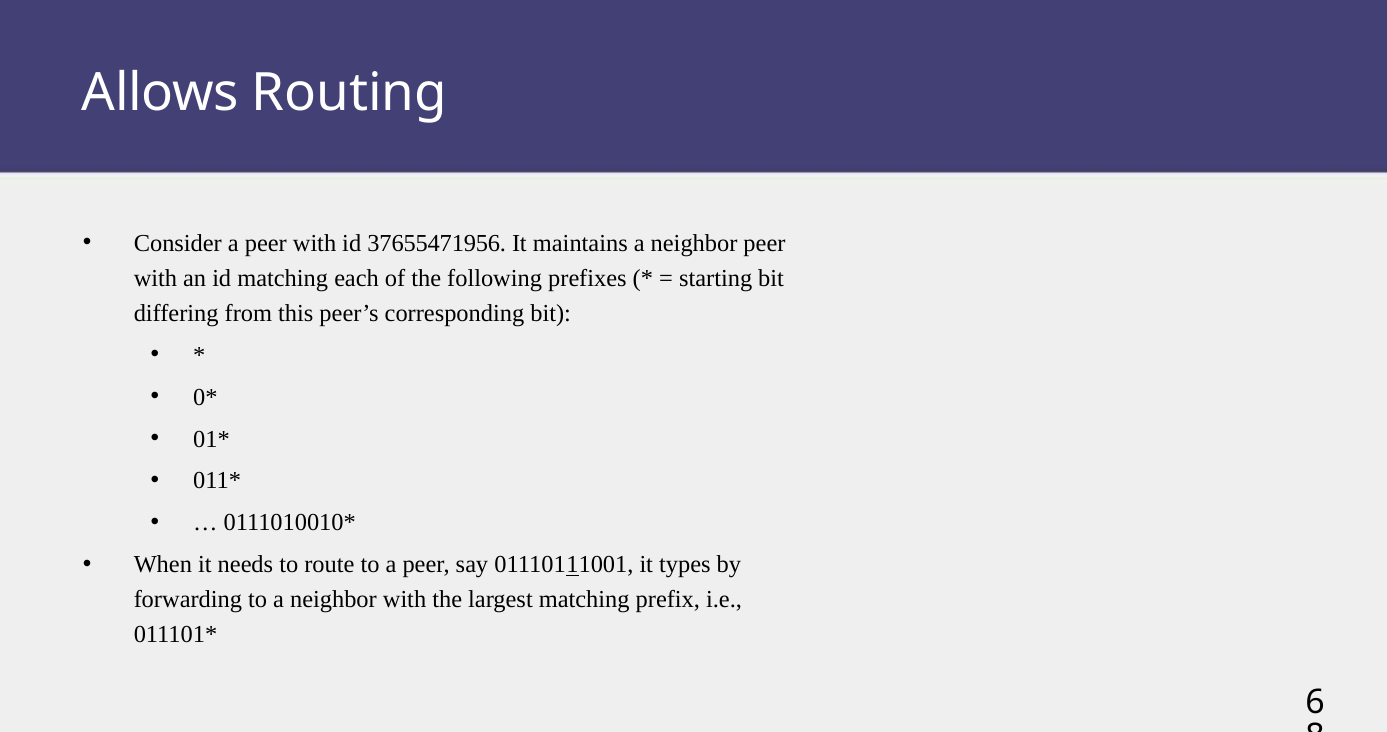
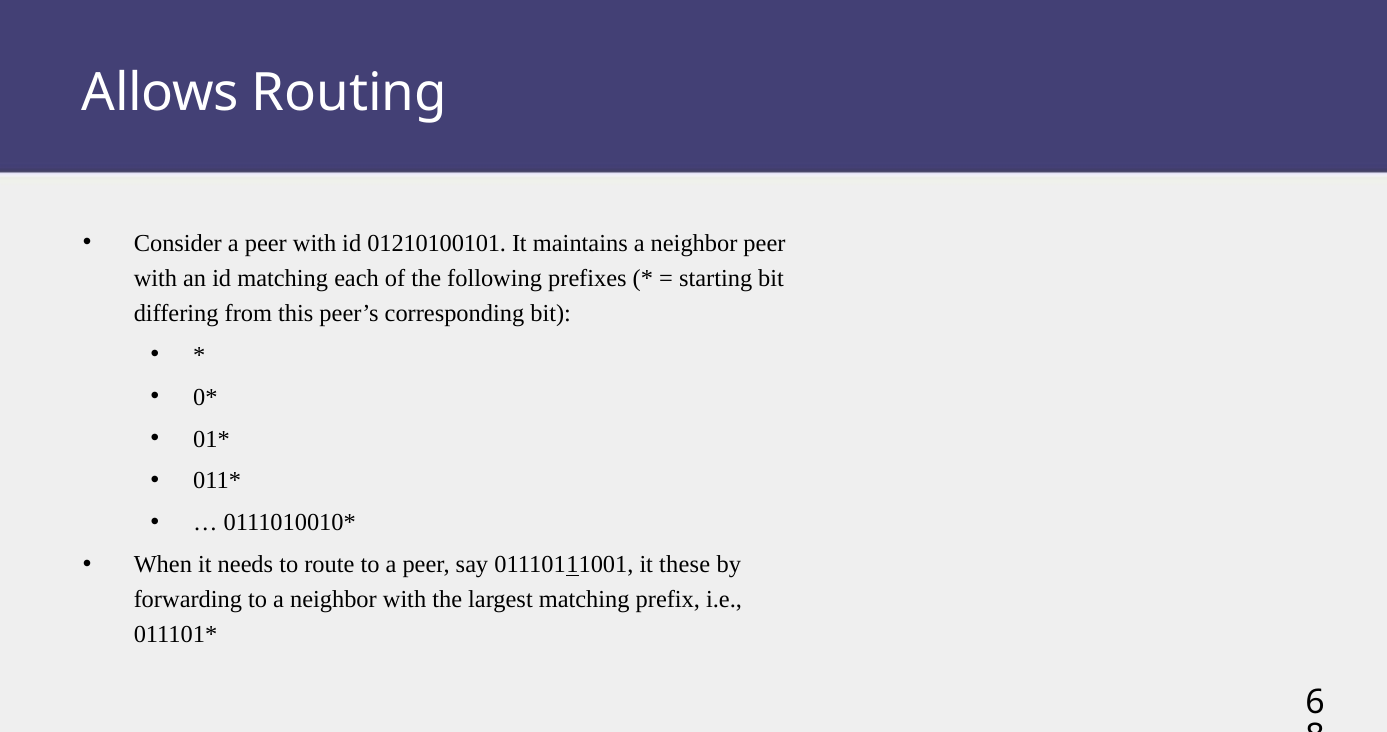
37655471956: 37655471956 -> 01210100101
types: types -> these
